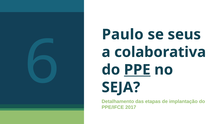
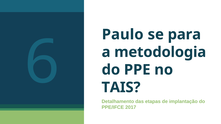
seus: seus -> para
colaborativa: colaborativa -> metodologia
PPE underline: present -> none
SEJA: SEJA -> TAIS
